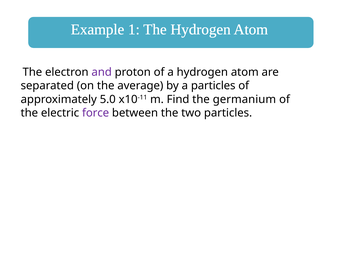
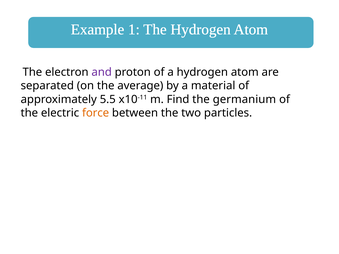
a particles: particles -> material
5.0: 5.0 -> 5.5
force colour: purple -> orange
